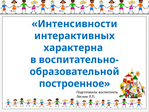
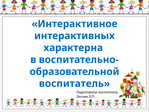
Интенсивности: Интенсивности -> Интерактивное
построенное at (75, 83): построенное -> воспитатель
